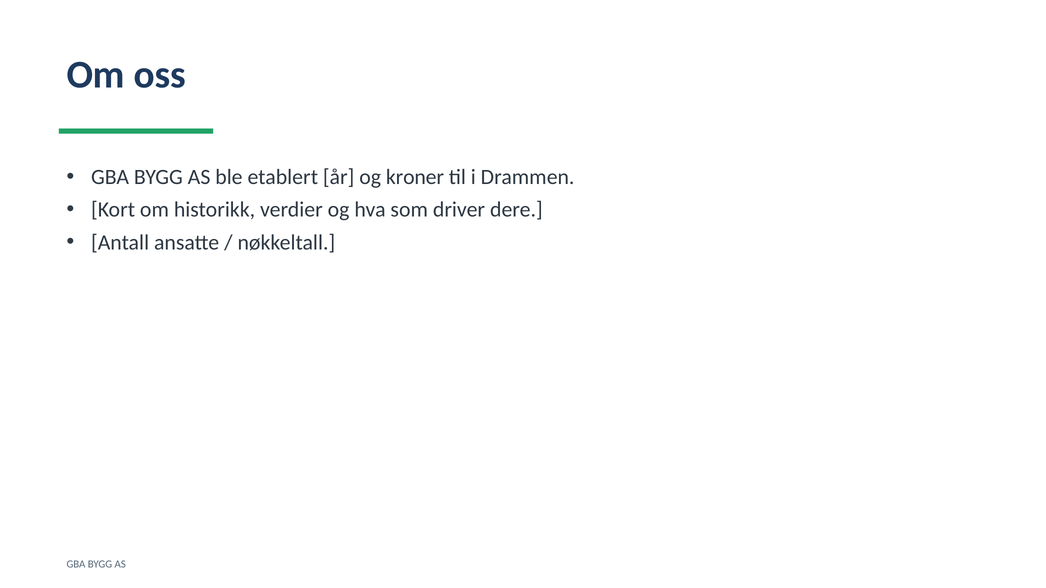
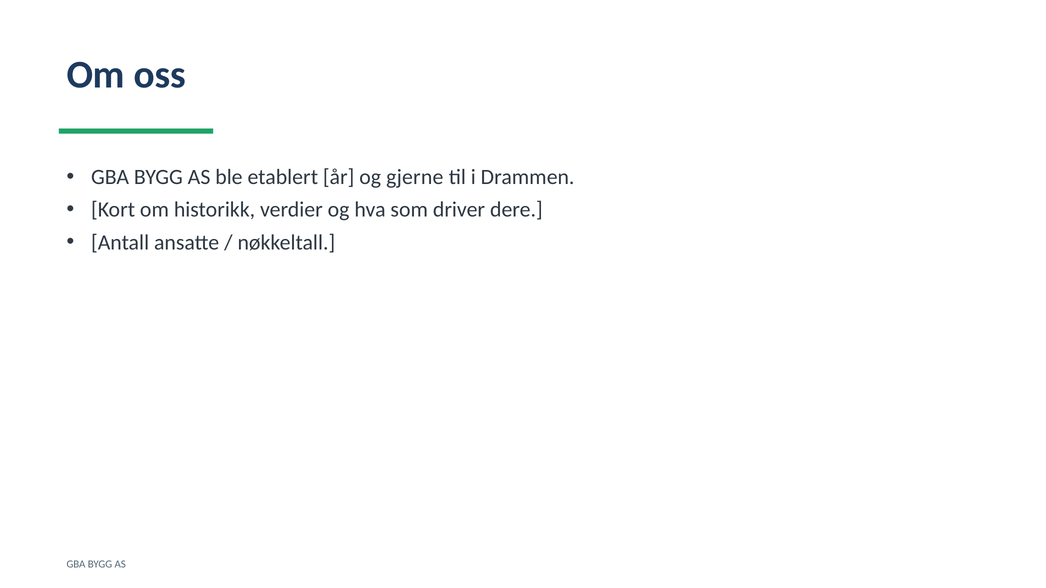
kroner: kroner -> gjerne
